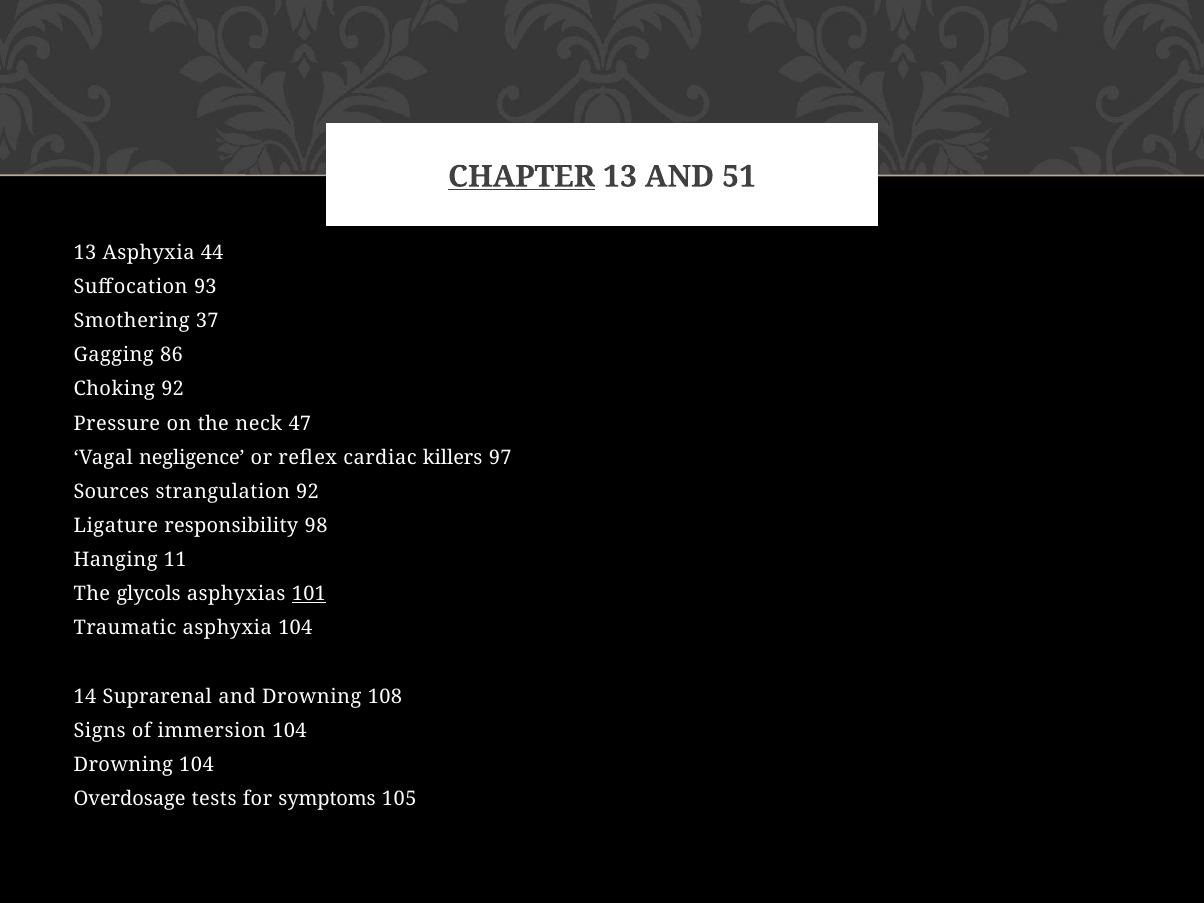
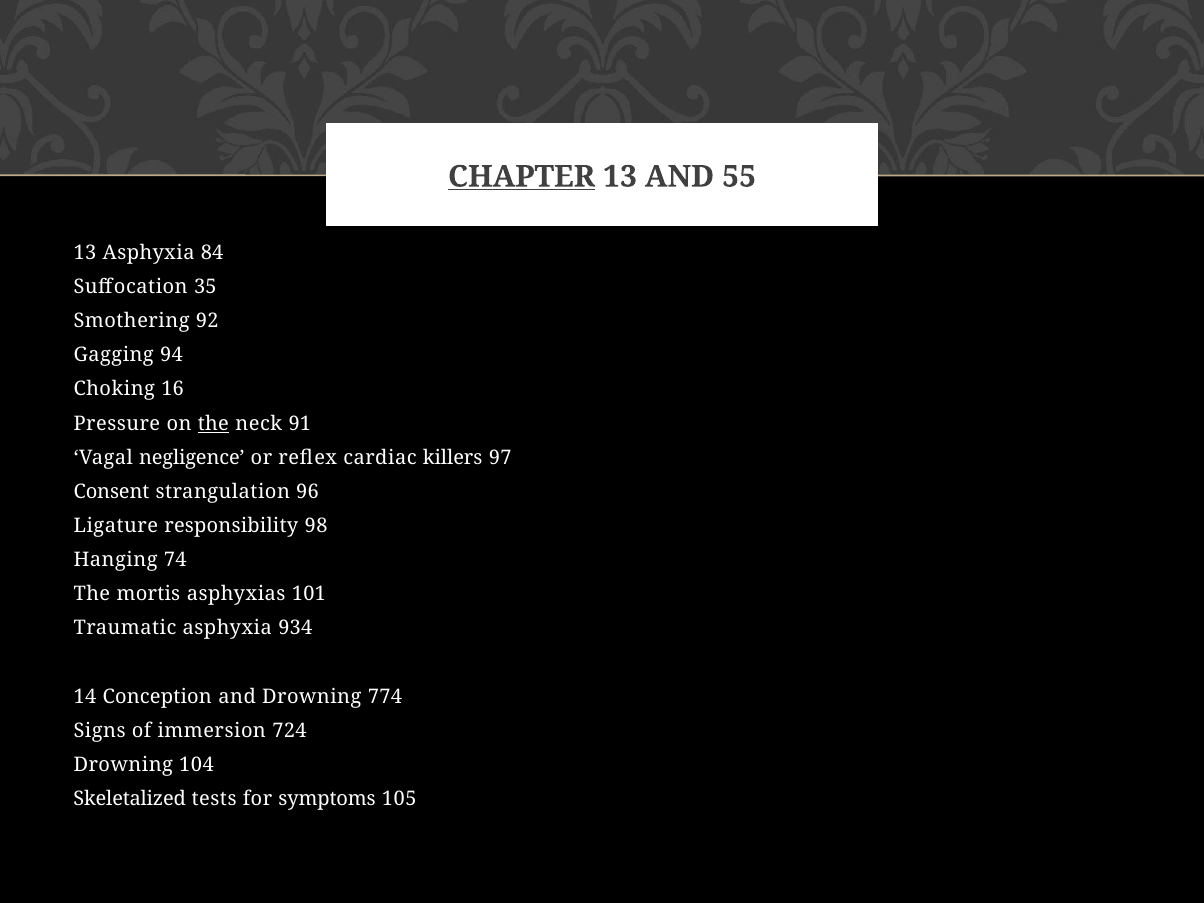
51: 51 -> 55
44: 44 -> 84
93: 93 -> 35
37: 37 -> 92
86: 86 -> 94
Choking 92: 92 -> 16
the at (213, 424) underline: none -> present
47: 47 -> 91
Sources: Sources -> Consent
strangulation 92: 92 -> 96
11: 11 -> 74
glycols: glycols -> mortis
101 underline: present -> none
asphyxia 104: 104 -> 934
Suprarenal: Suprarenal -> Conception
108: 108 -> 774
immersion 104: 104 -> 724
Overdosage: Overdosage -> Skeletalized
